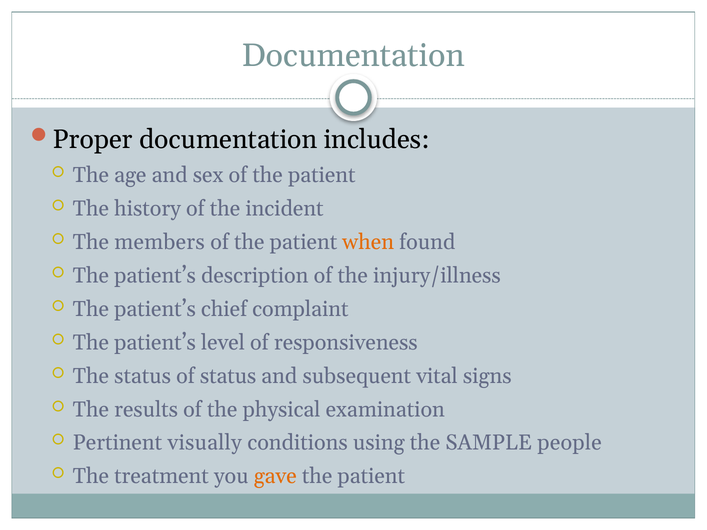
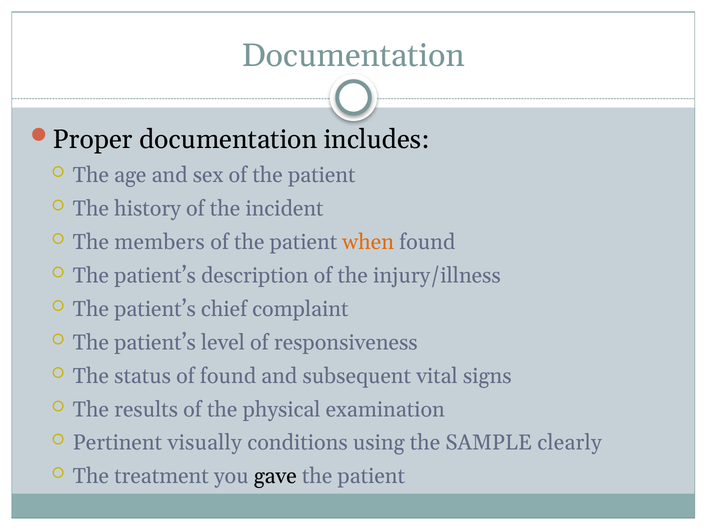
of status: status -> found
people: people -> clearly
gave colour: orange -> black
